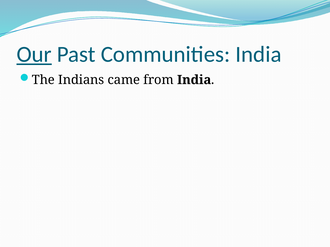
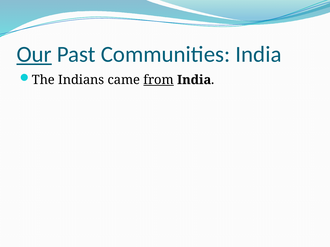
from underline: none -> present
